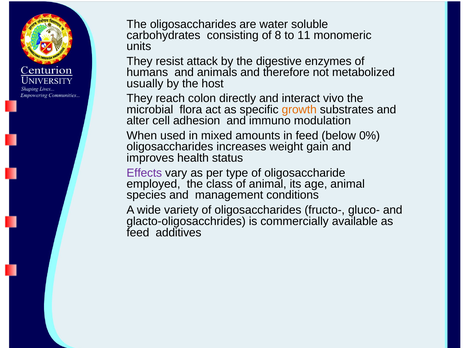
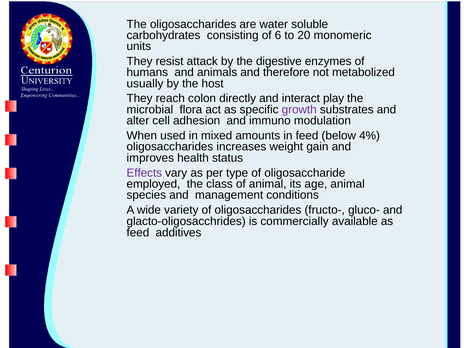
8: 8 -> 6
11: 11 -> 20
vivo: vivo -> play
growth colour: orange -> purple
0%: 0% -> 4%
